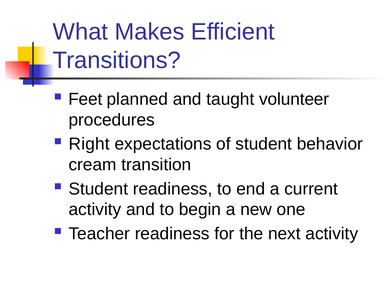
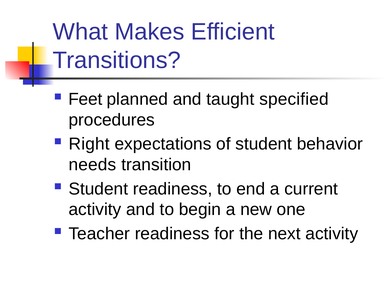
volunteer: volunteer -> specified
cream: cream -> needs
